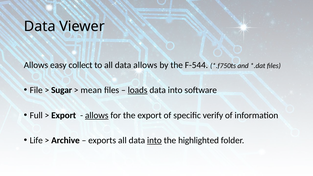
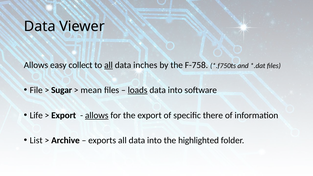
all at (109, 65) underline: none -> present
data allows: allows -> inches
F-544: F-544 -> F-758
Full: Full -> Life
verify: verify -> there
Life: Life -> List
into at (154, 140) underline: present -> none
